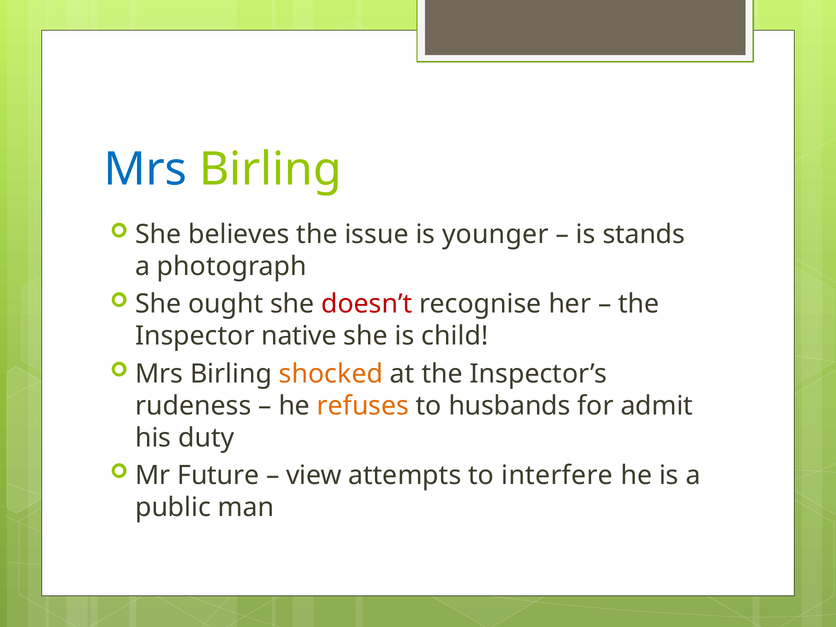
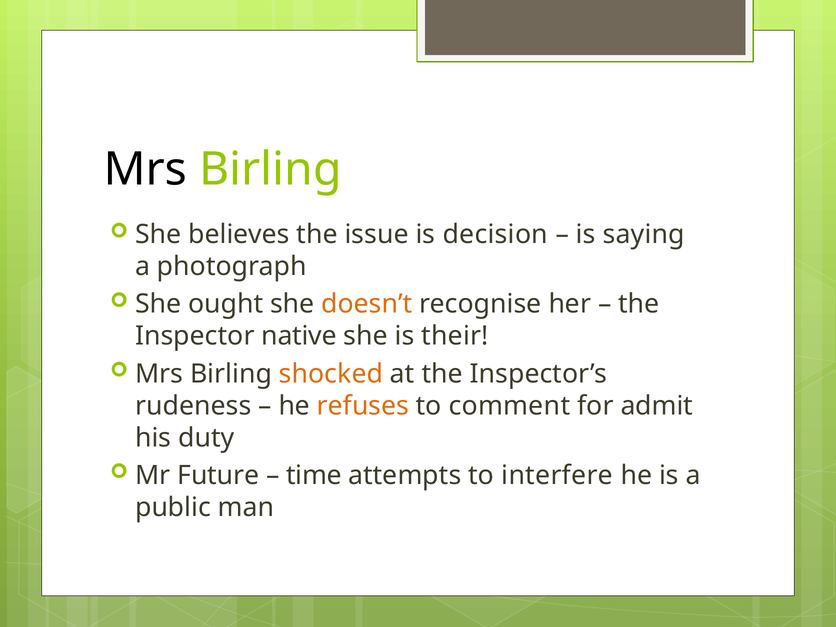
Mrs at (146, 170) colour: blue -> black
younger: younger -> decision
stands: stands -> saying
doesn’t colour: red -> orange
child: child -> their
husbands: husbands -> comment
view: view -> time
